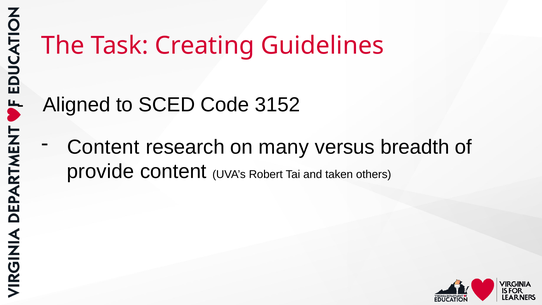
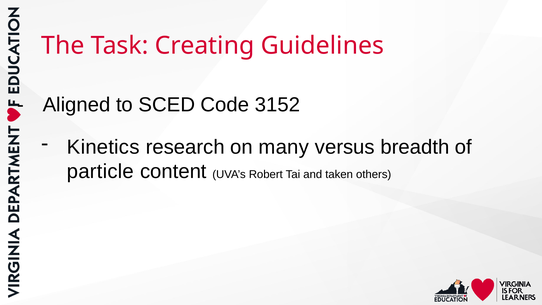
Content at (103, 147): Content -> Kinetics
provide: provide -> particle
